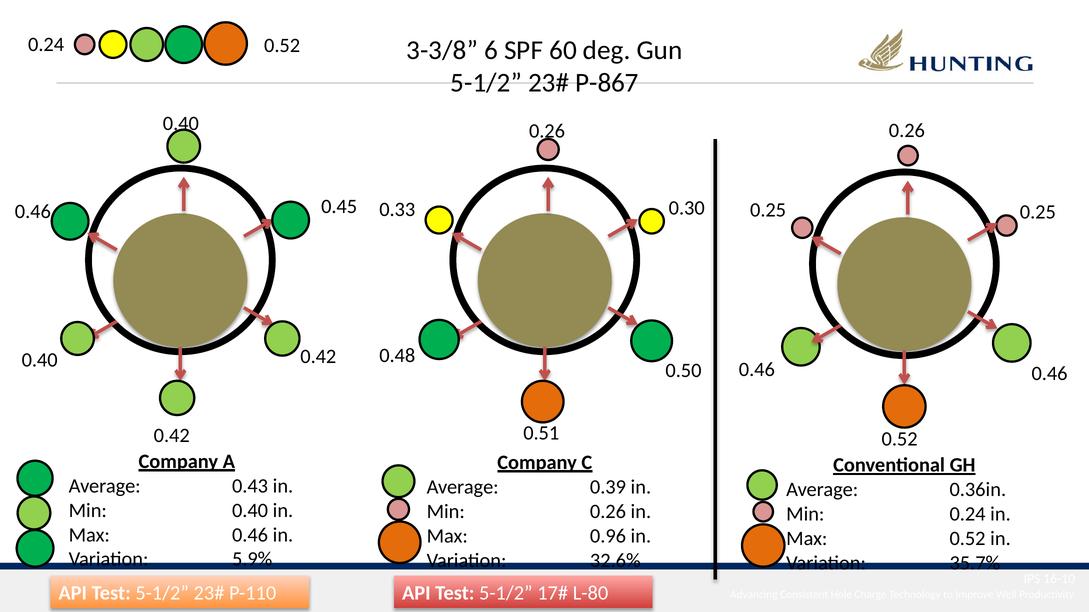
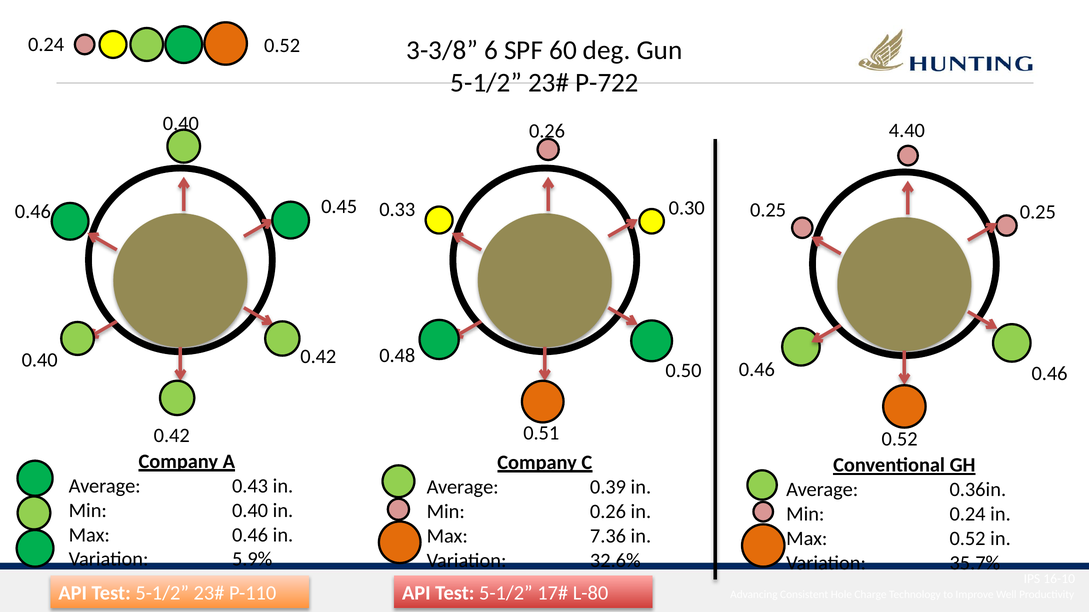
P-867: P-867 -> P-722
0.26 at (907, 131): 0.26 -> 4.40
0.96: 0.96 -> 7.36
